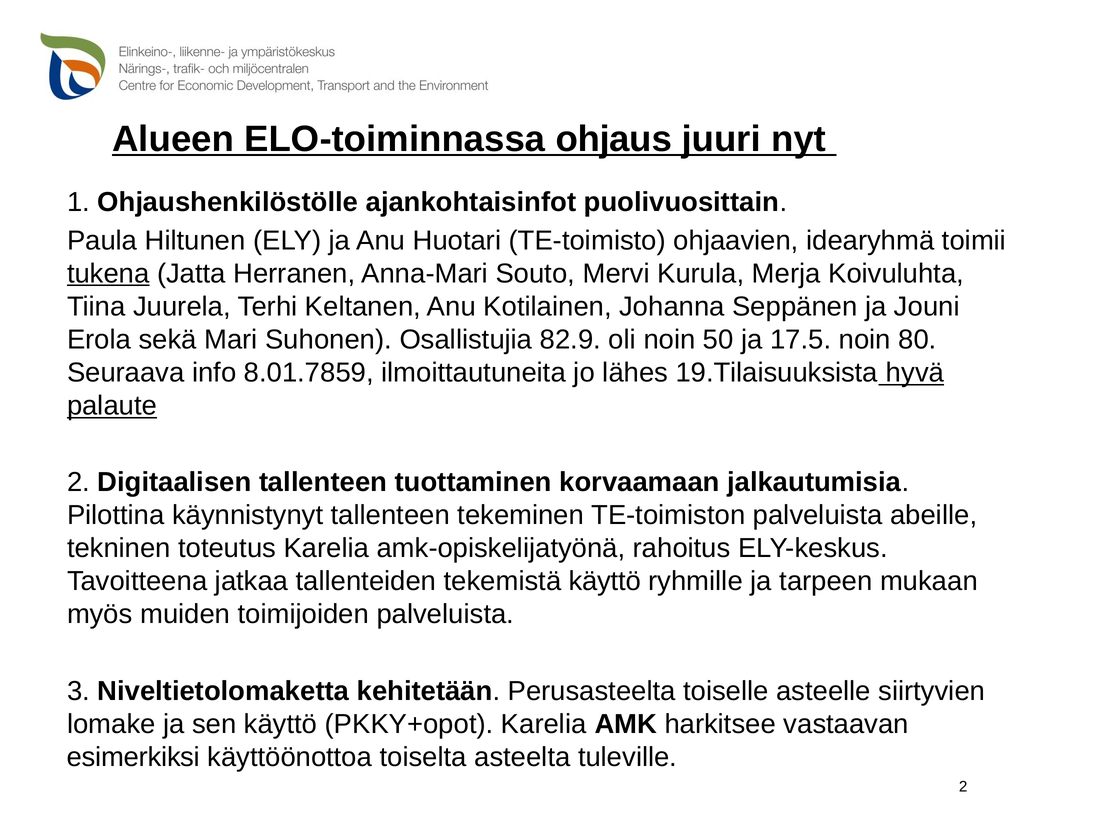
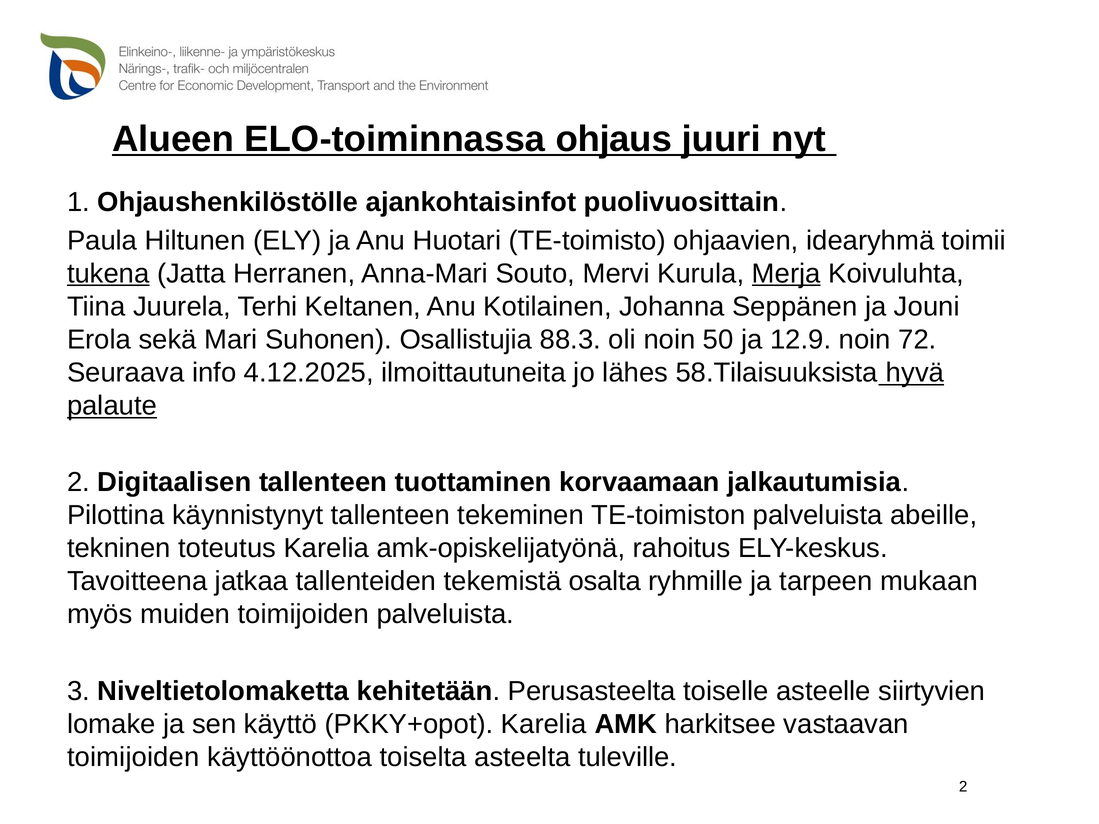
Merja underline: none -> present
82.9: 82.9 -> 88.3
17.5: 17.5 -> 12.9
80: 80 -> 72
8.01.7859: 8.01.7859 -> 4.12.2025
19.Tilaisuuksista: 19.Tilaisuuksista -> 58.Tilaisuuksista
tekemistä käyttö: käyttö -> osalta
esimerkiksi at (133, 757): esimerkiksi -> toimijoiden
